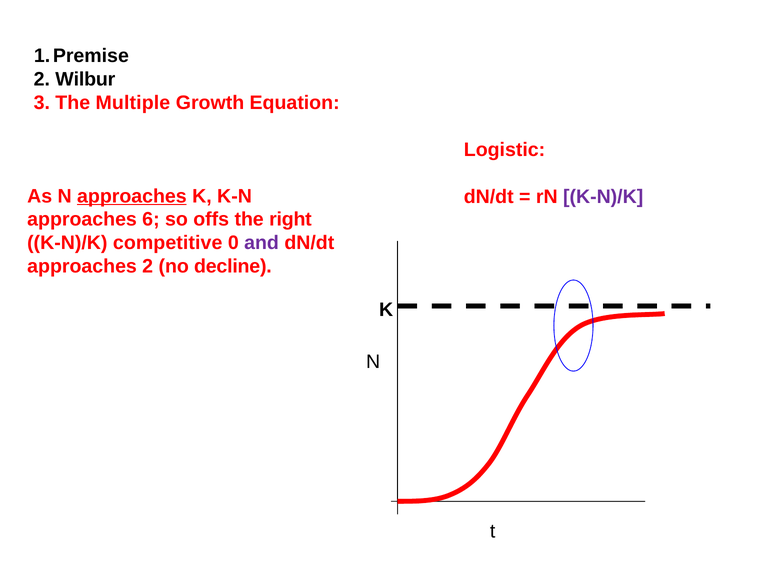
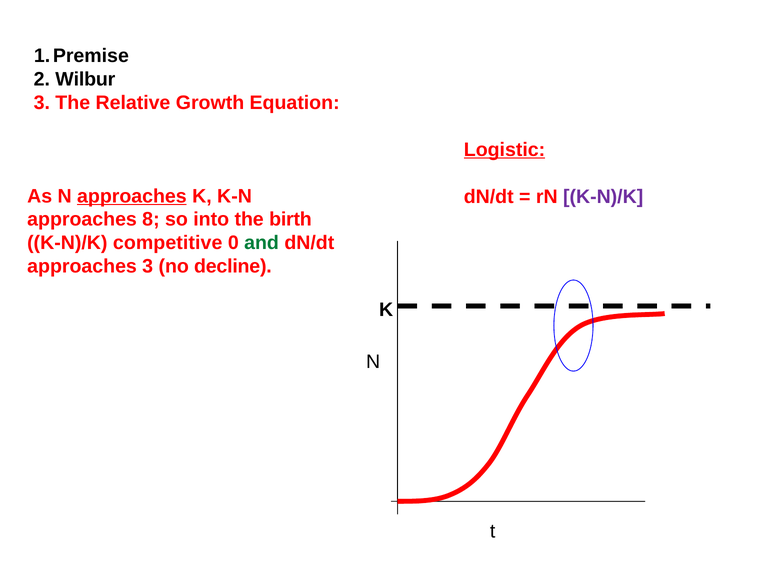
Multiple: Multiple -> Relative
Logistic underline: none -> present
6: 6 -> 8
offs: offs -> into
right: right -> birth
and colour: purple -> green
approaches 2: 2 -> 3
